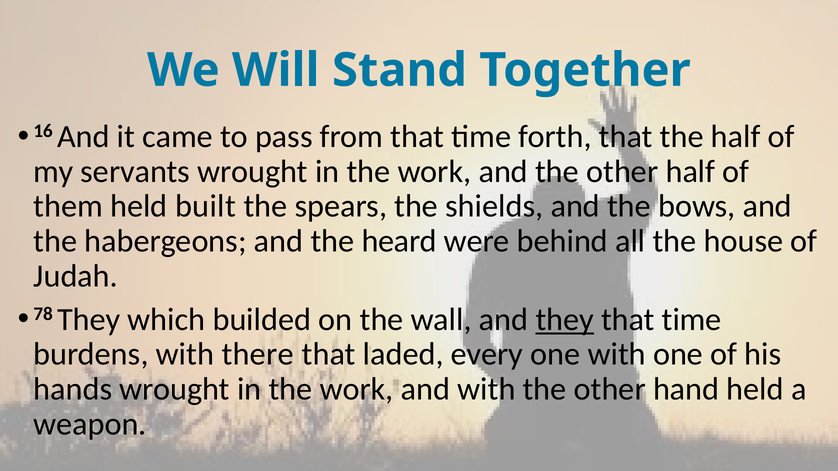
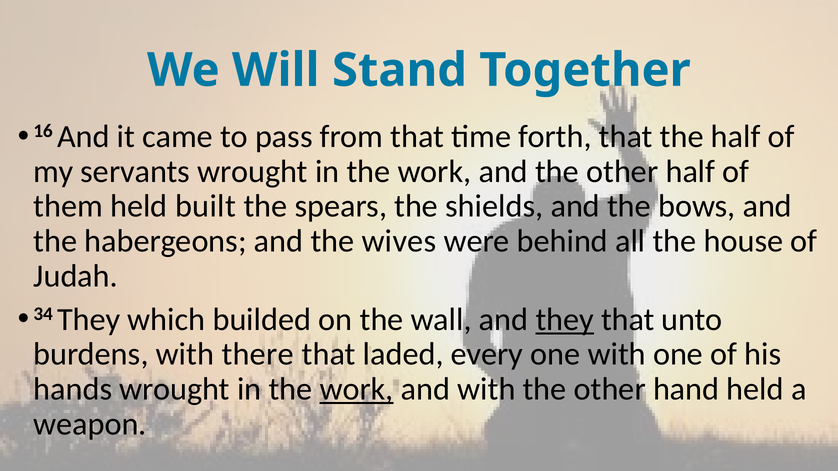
heard: heard -> wives
78: 78 -> 34
time at (692, 320): time -> unto
work at (357, 389) underline: none -> present
